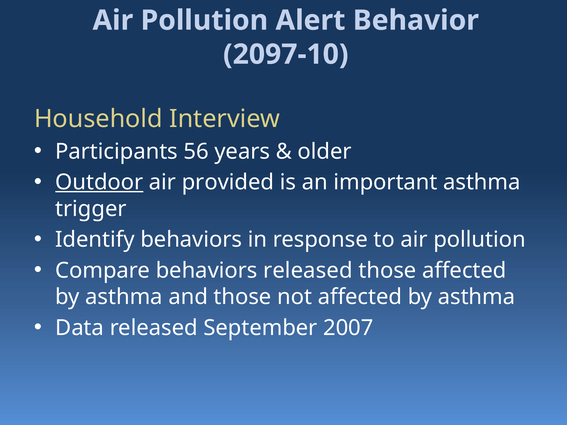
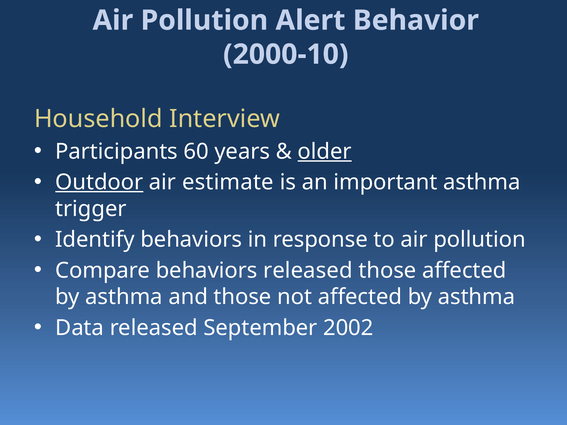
2097-10: 2097-10 -> 2000-10
56: 56 -> 60
older underline: none -> present
provided: provided -> estimate
2007: 2007 -> 2002
